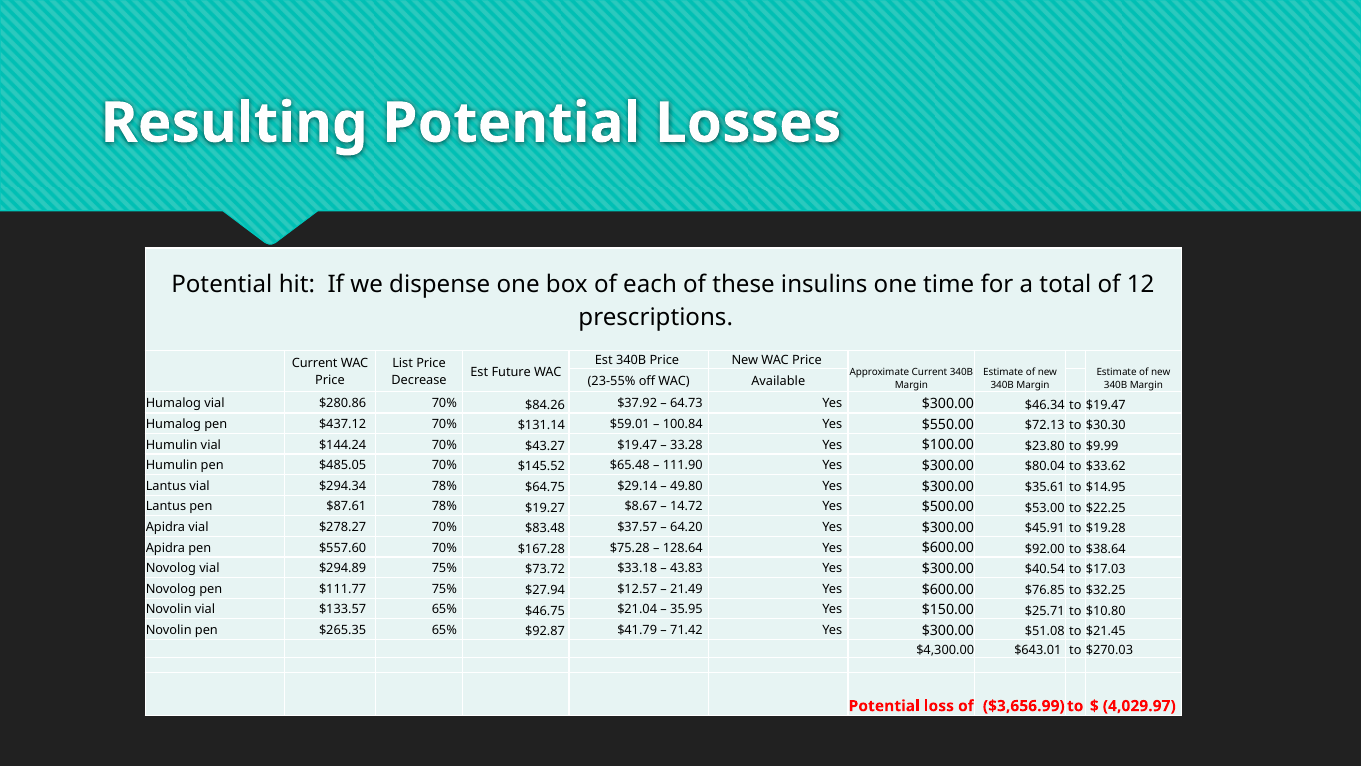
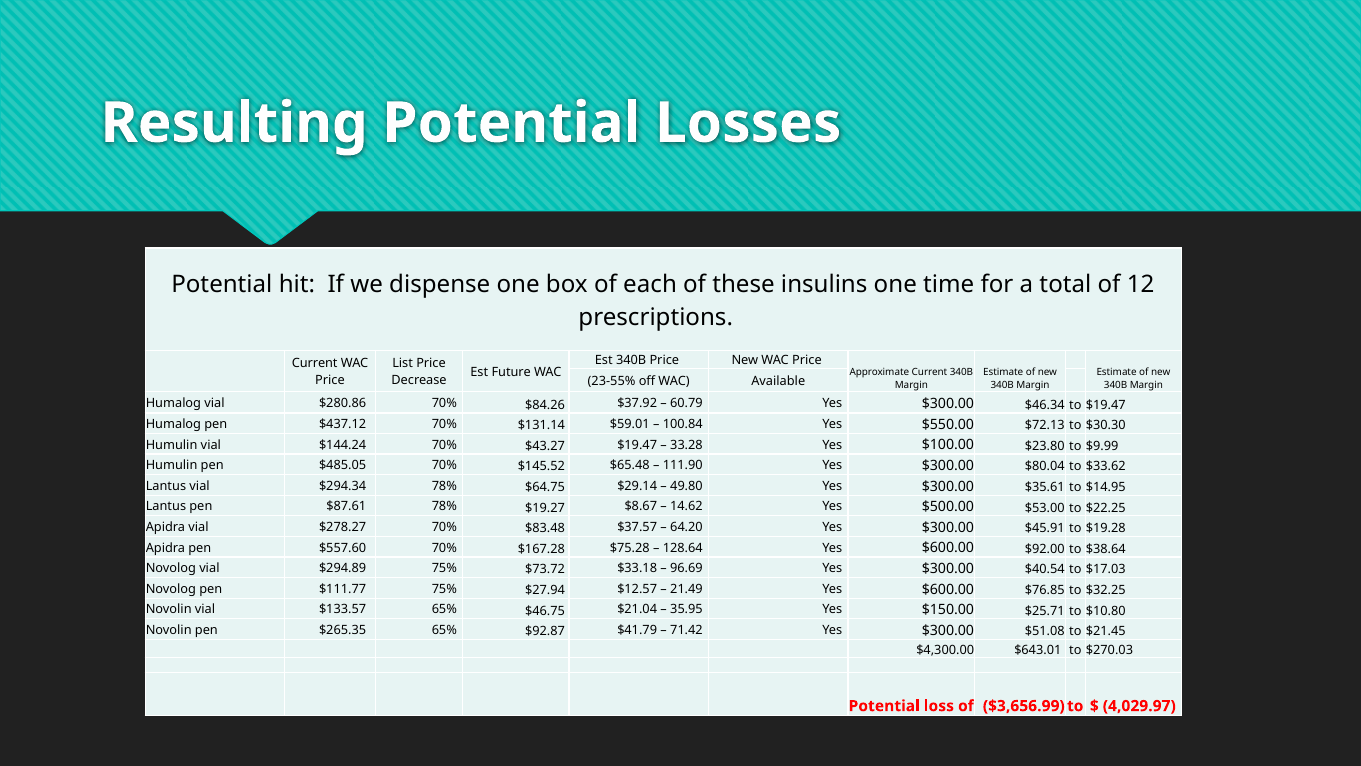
64.73: 64.73 -> 60.79
14.72: 14.72 -> 14.62
43.83: 43.83 -> 96.69
